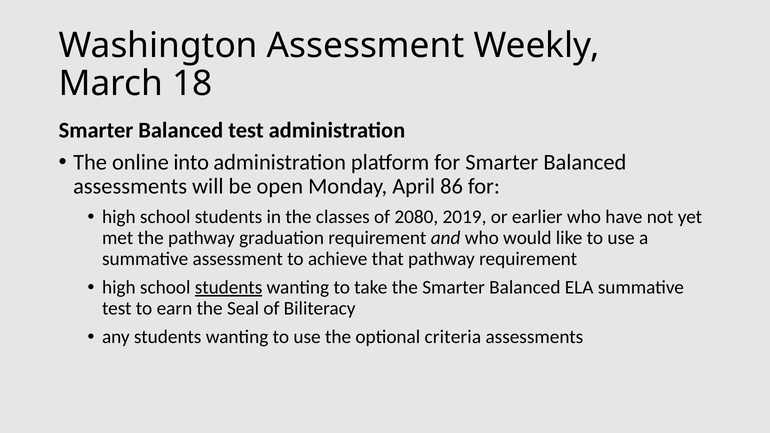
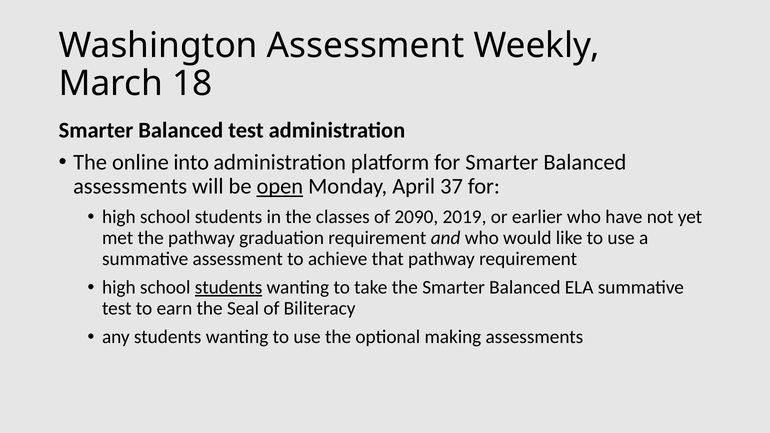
open underline: none -> present
86: 86 -> 37
2080: 2080 -> 2090
criteria: criteria -> making
